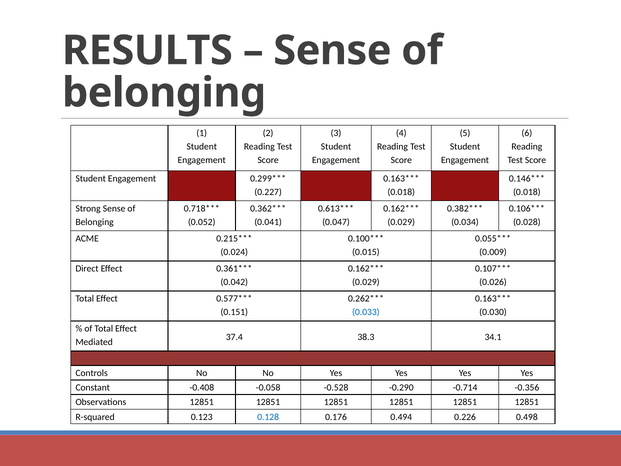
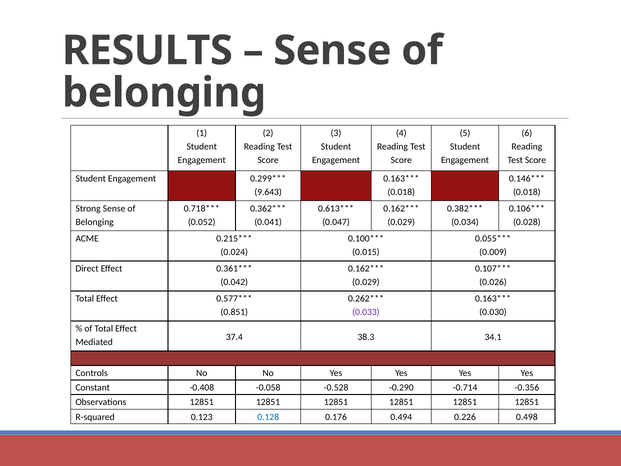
0.227: 0.227 -> 9.643
0.151: 0.151 -> 0.851
0.033 colour: blue -> purple
